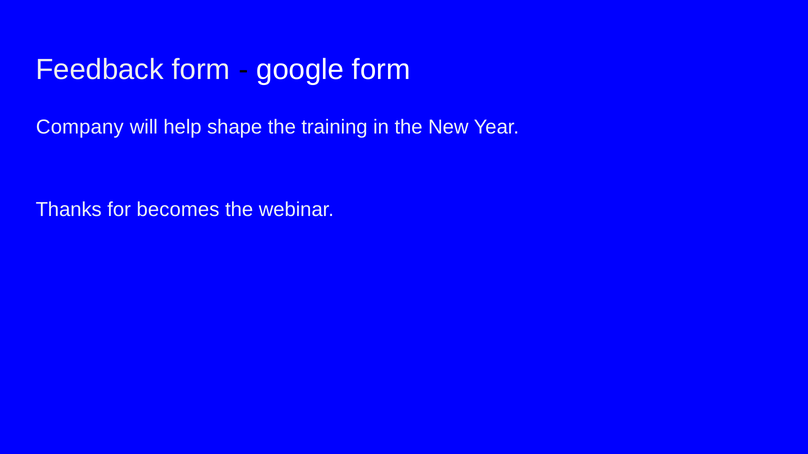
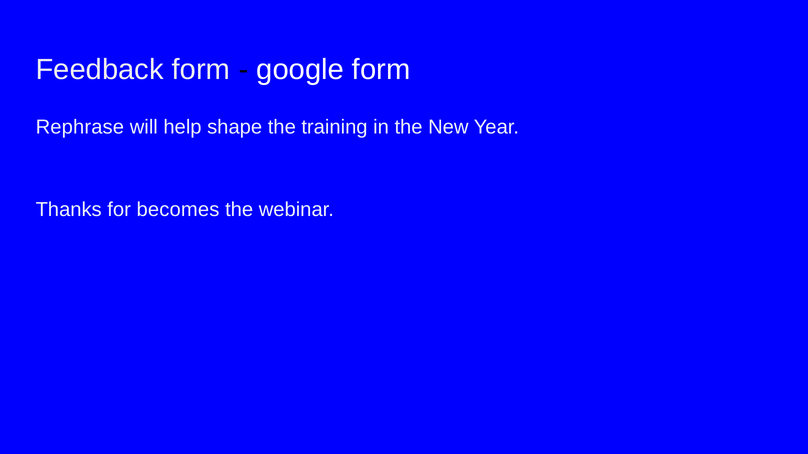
Company: Company -> Rephrase
